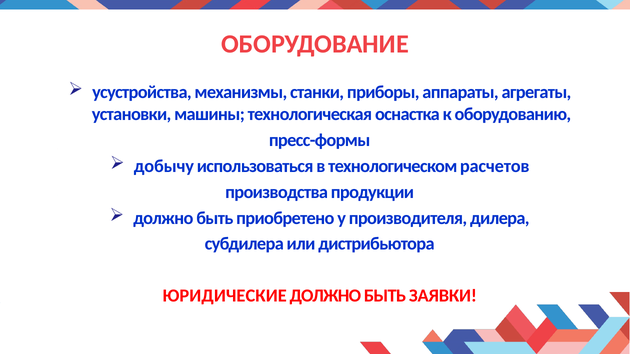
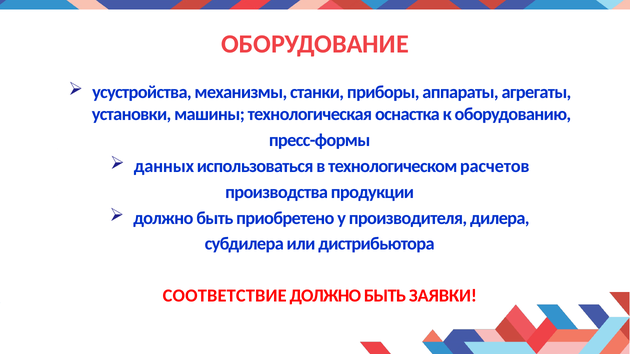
добычу: добычу -> данных
ЮРИДИЧЕСКИЕ: ЮРИДИЧЕСКИЕ -> СООТВЕТСТВИЕ
